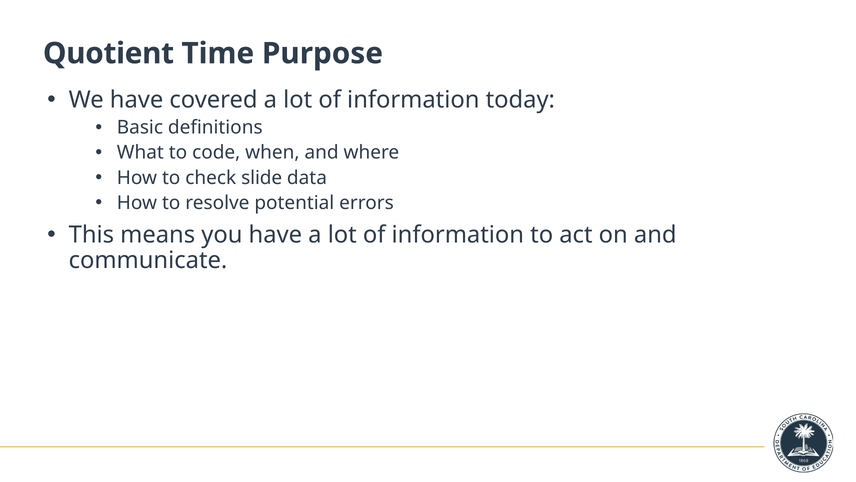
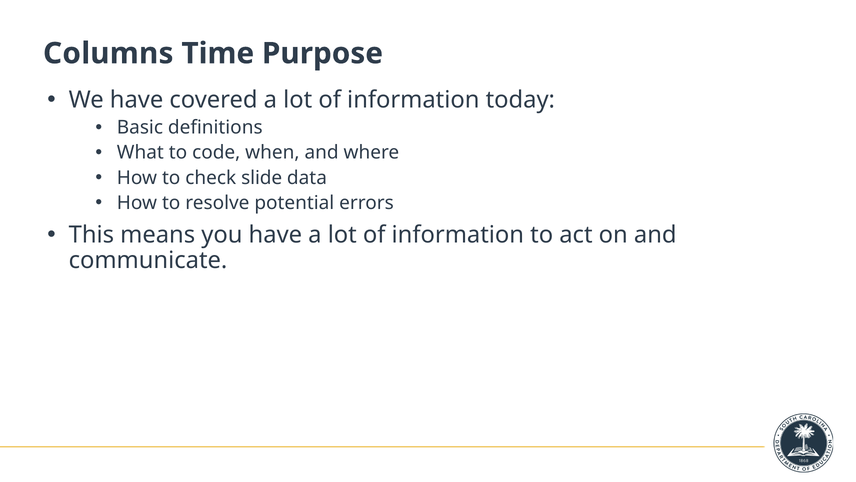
Quotient: Quotient -> Columns
